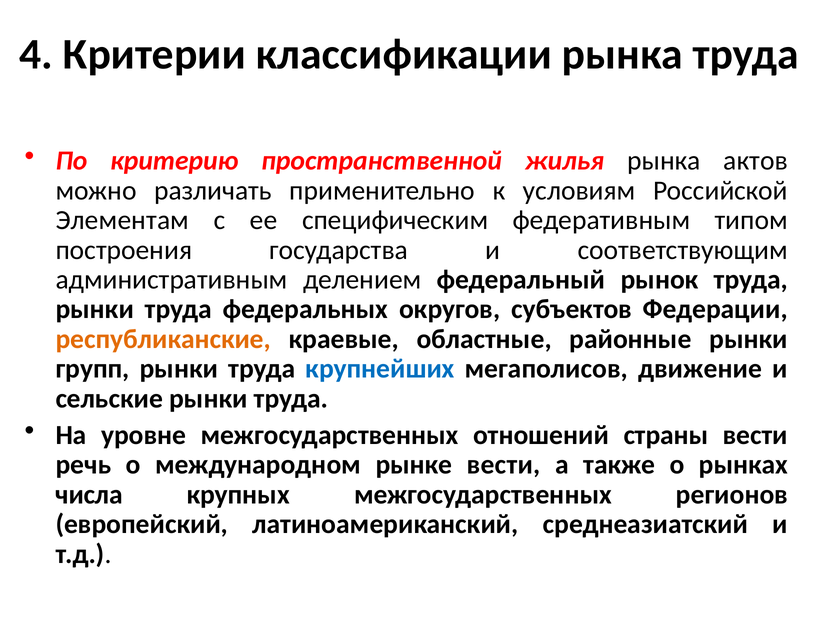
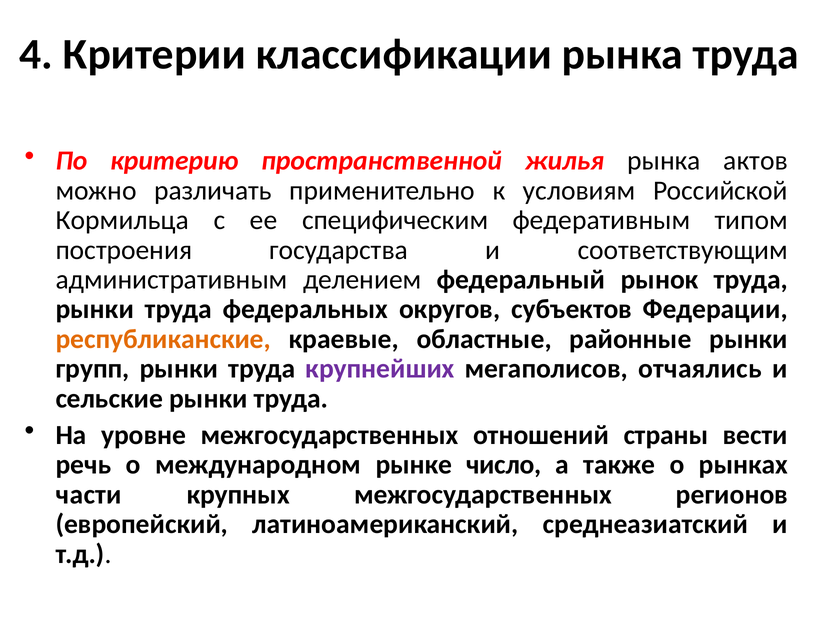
Элементам: Элементам -> Кормильца
крупнейших colour: blue -> purple
движение: движение -> отчаялись
рынке вести: вести -> число
числа: числа -> части
